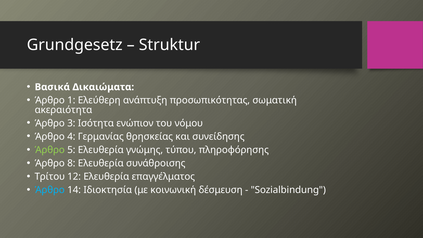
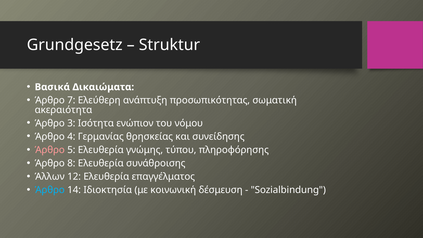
1: 1 -> 7
Άρθρο at (50, 150) colour: light green -> pink
Τρίτου: Τρίτου -> Άλλων
